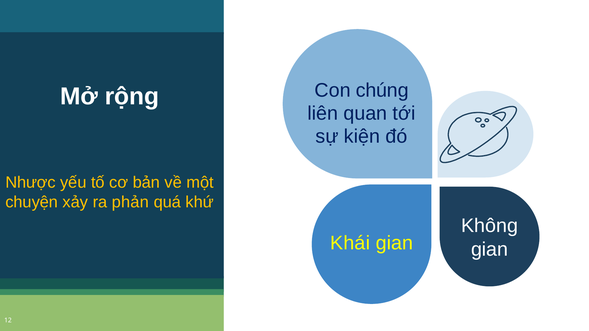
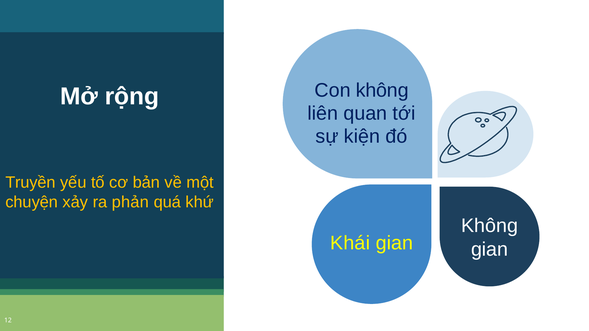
Con chúng: chúng -> không
Nhược: Nhược -> Truyền
